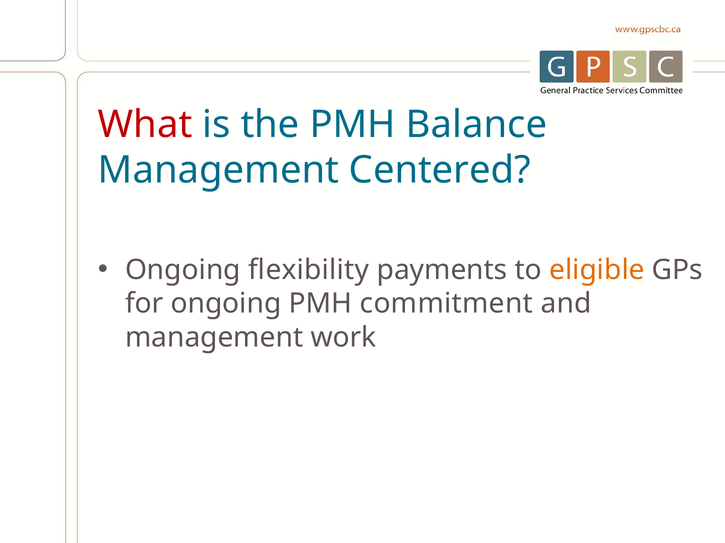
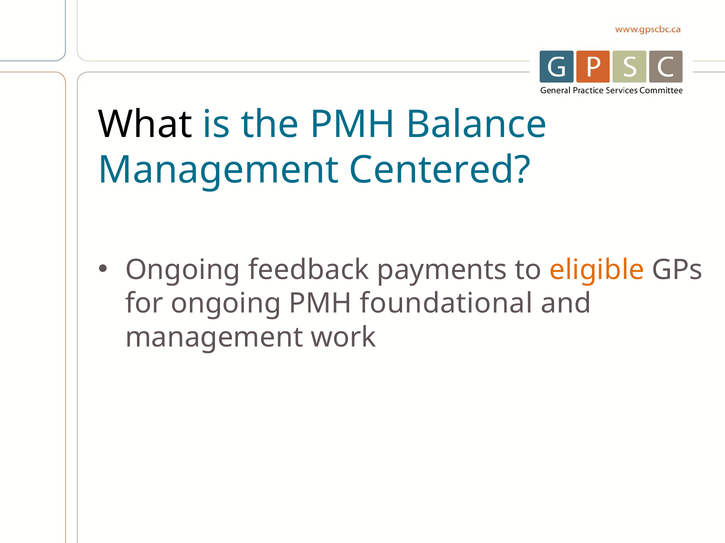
What colour: red -> black
flexibility: flexibility -> feedback
commitment: commitment -> foundational
